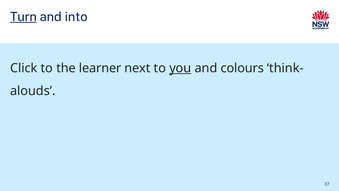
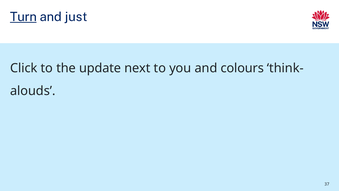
into: into -> just
learner: learner -> update
you underline: present -> none
